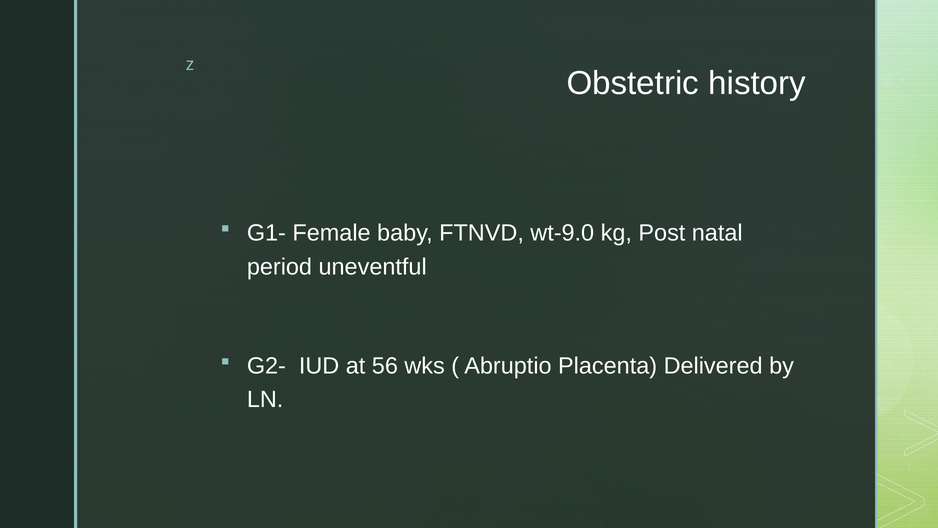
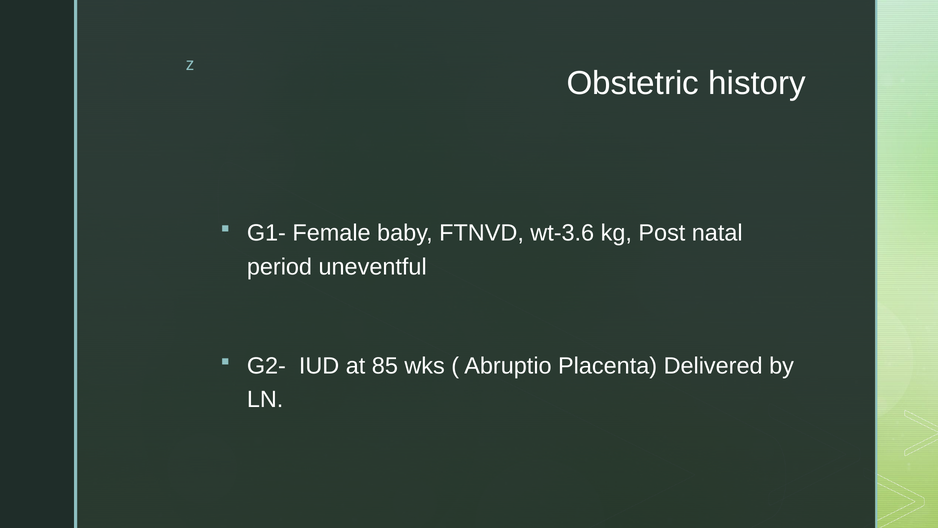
wt-9.0: wt-9.0 -> wt-3.6
56: 56 -> 85
